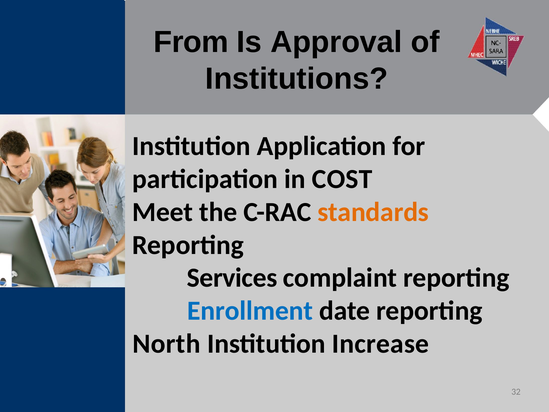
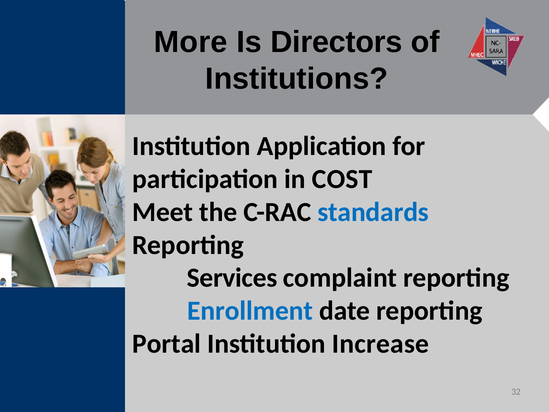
From: From -> More
Approval: Approval -> Directors
standards colour: orange -> blue
North: North -> Portal
